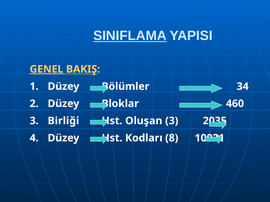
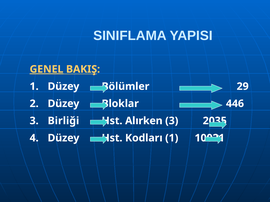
SINIFLAMA underline: present -> none
34: 34 -> 29
460: 460 -> 446
Oluşan: Oluşan -> Alırken
Kodları 8: 8 -> 1
